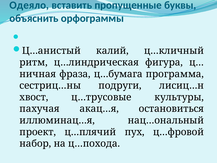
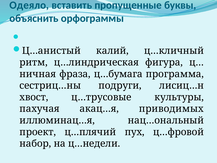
остановиться: остановиться -> приводимых
ц…похода: ц…похода -> ц…недели
